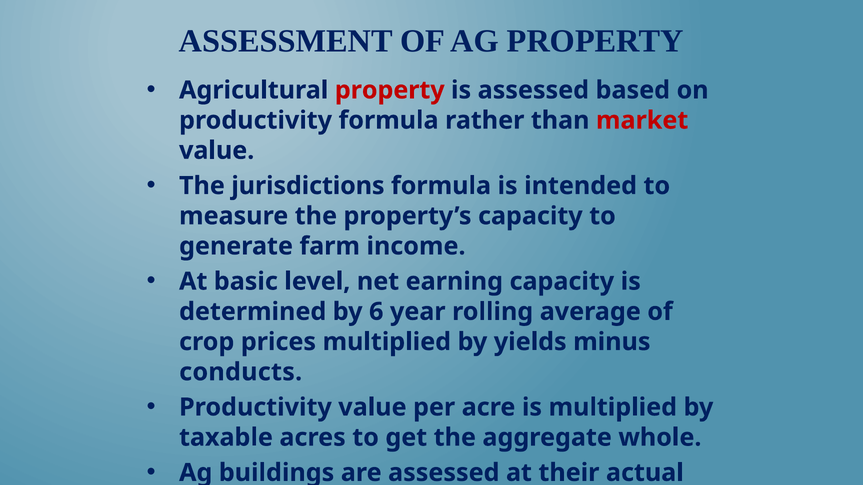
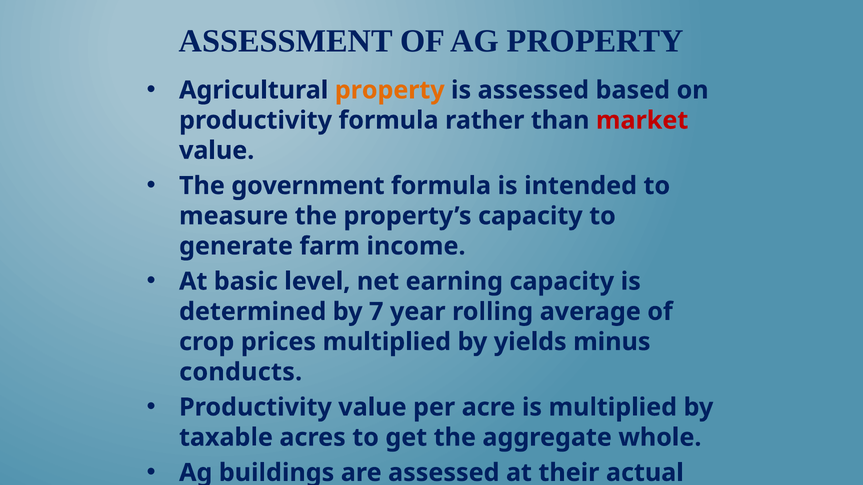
property at (390, 90) colour: red -> orange
jurisdictions: jurisdictions -> government
6: 6 -> 7
